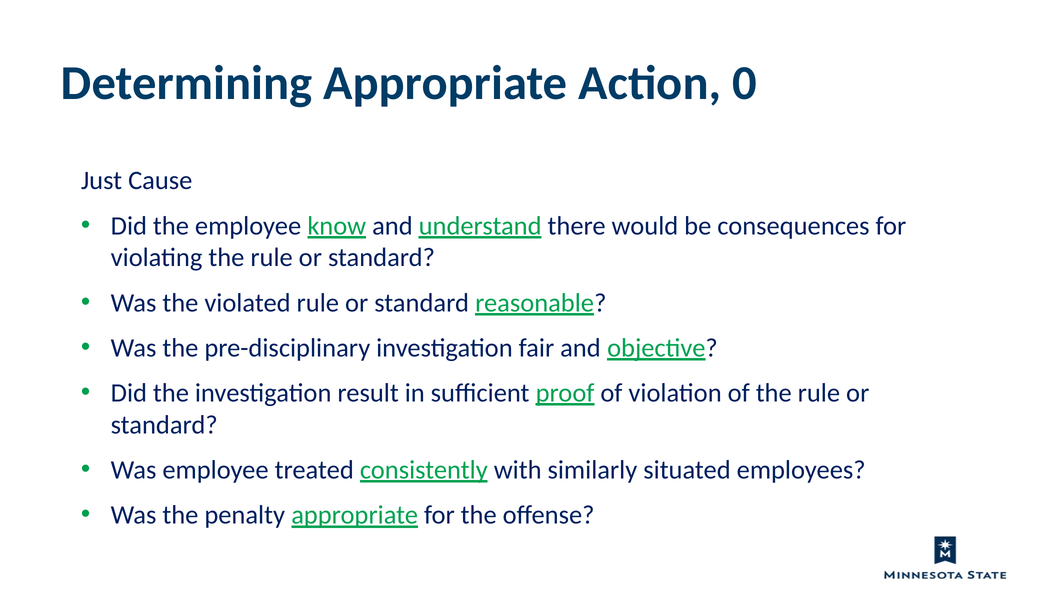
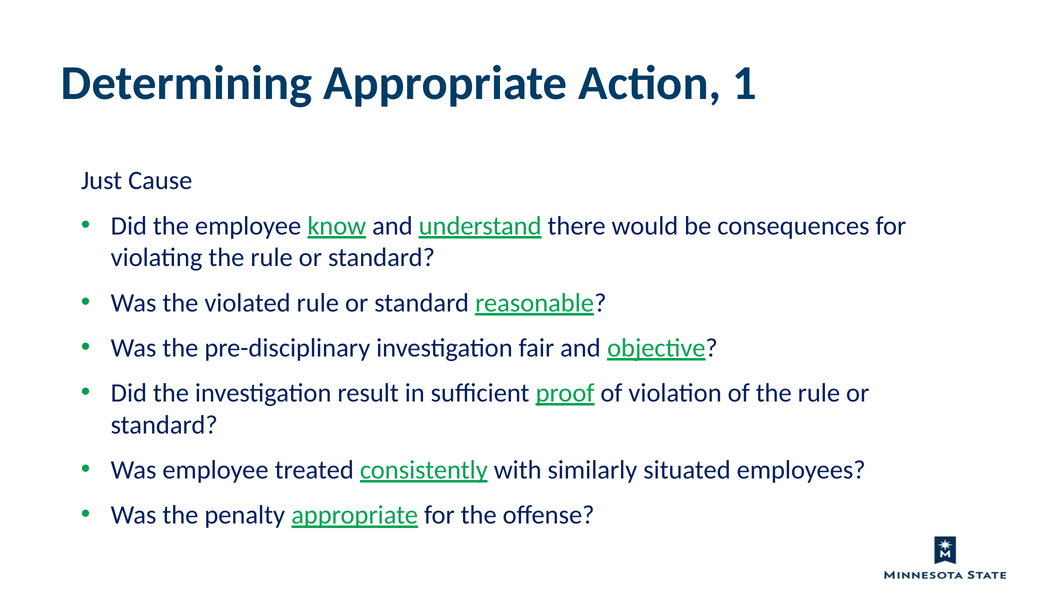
0: 0 -> 1
